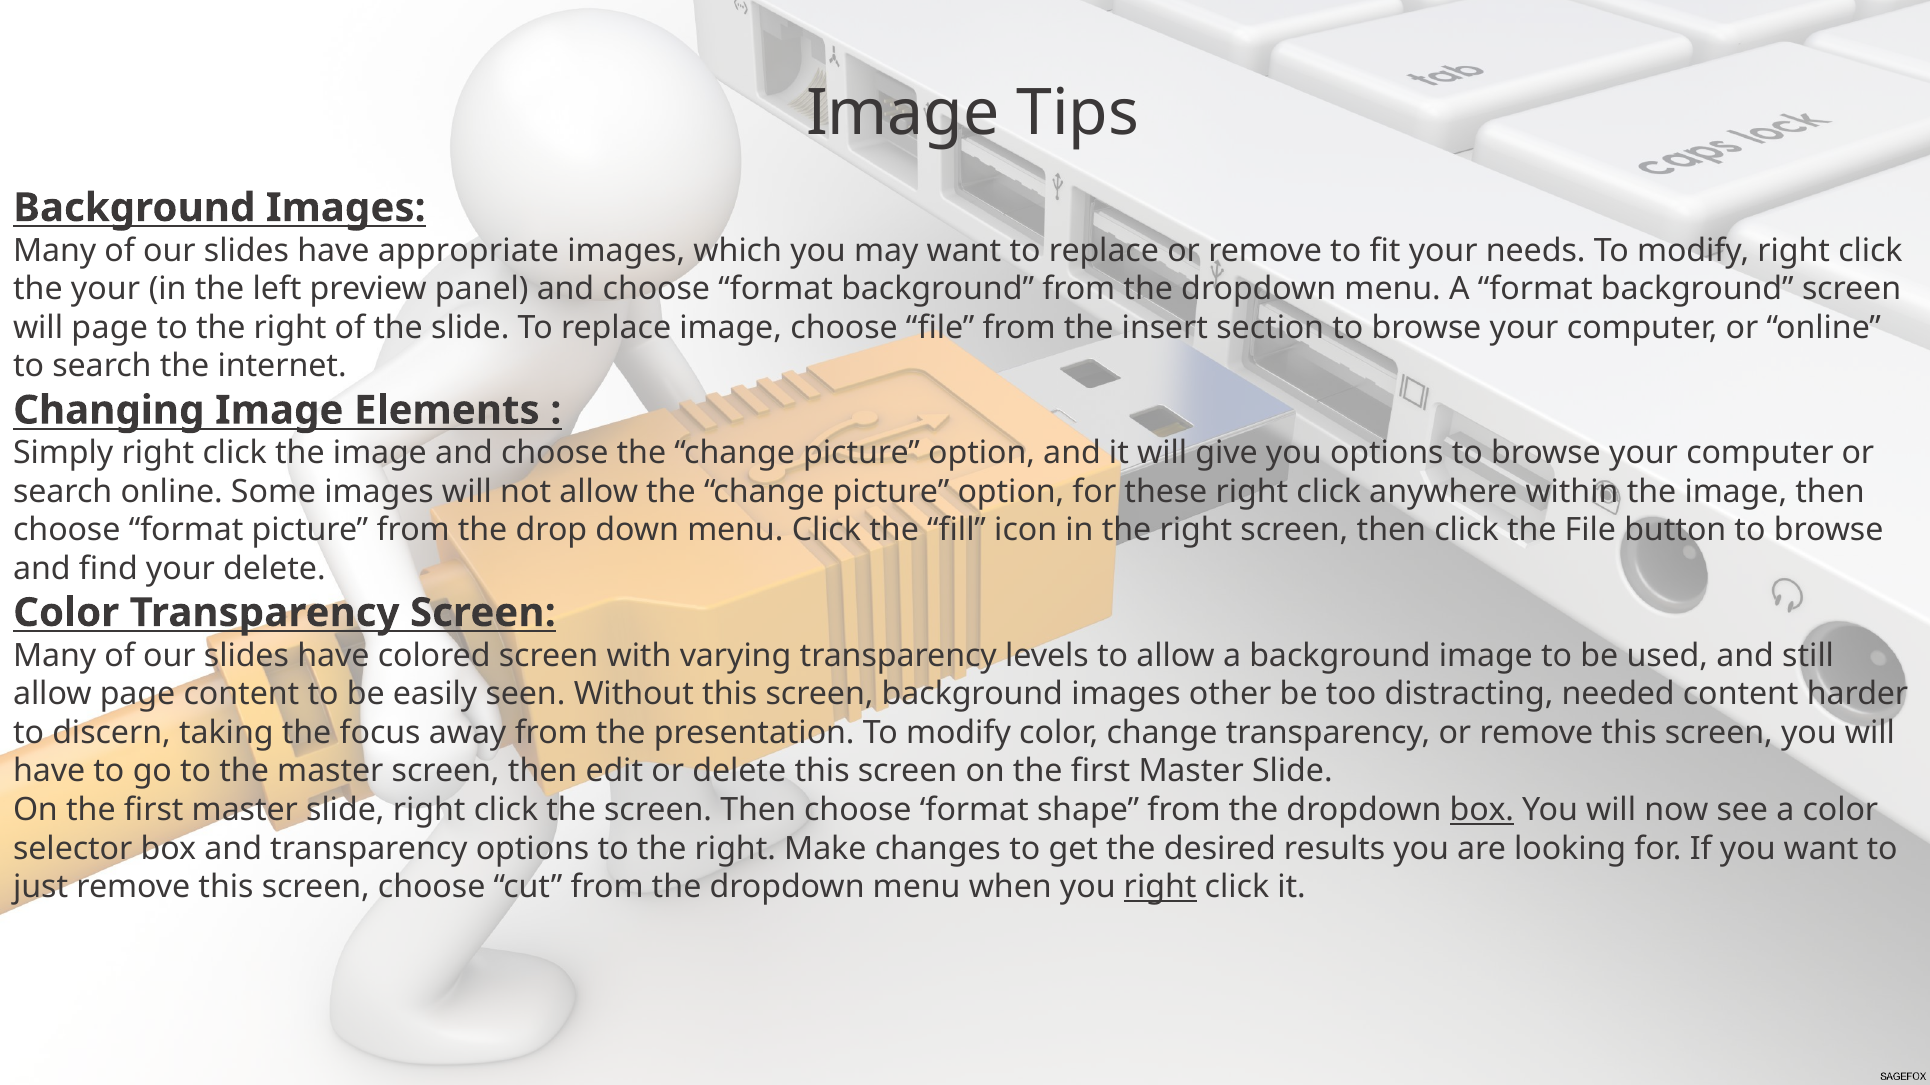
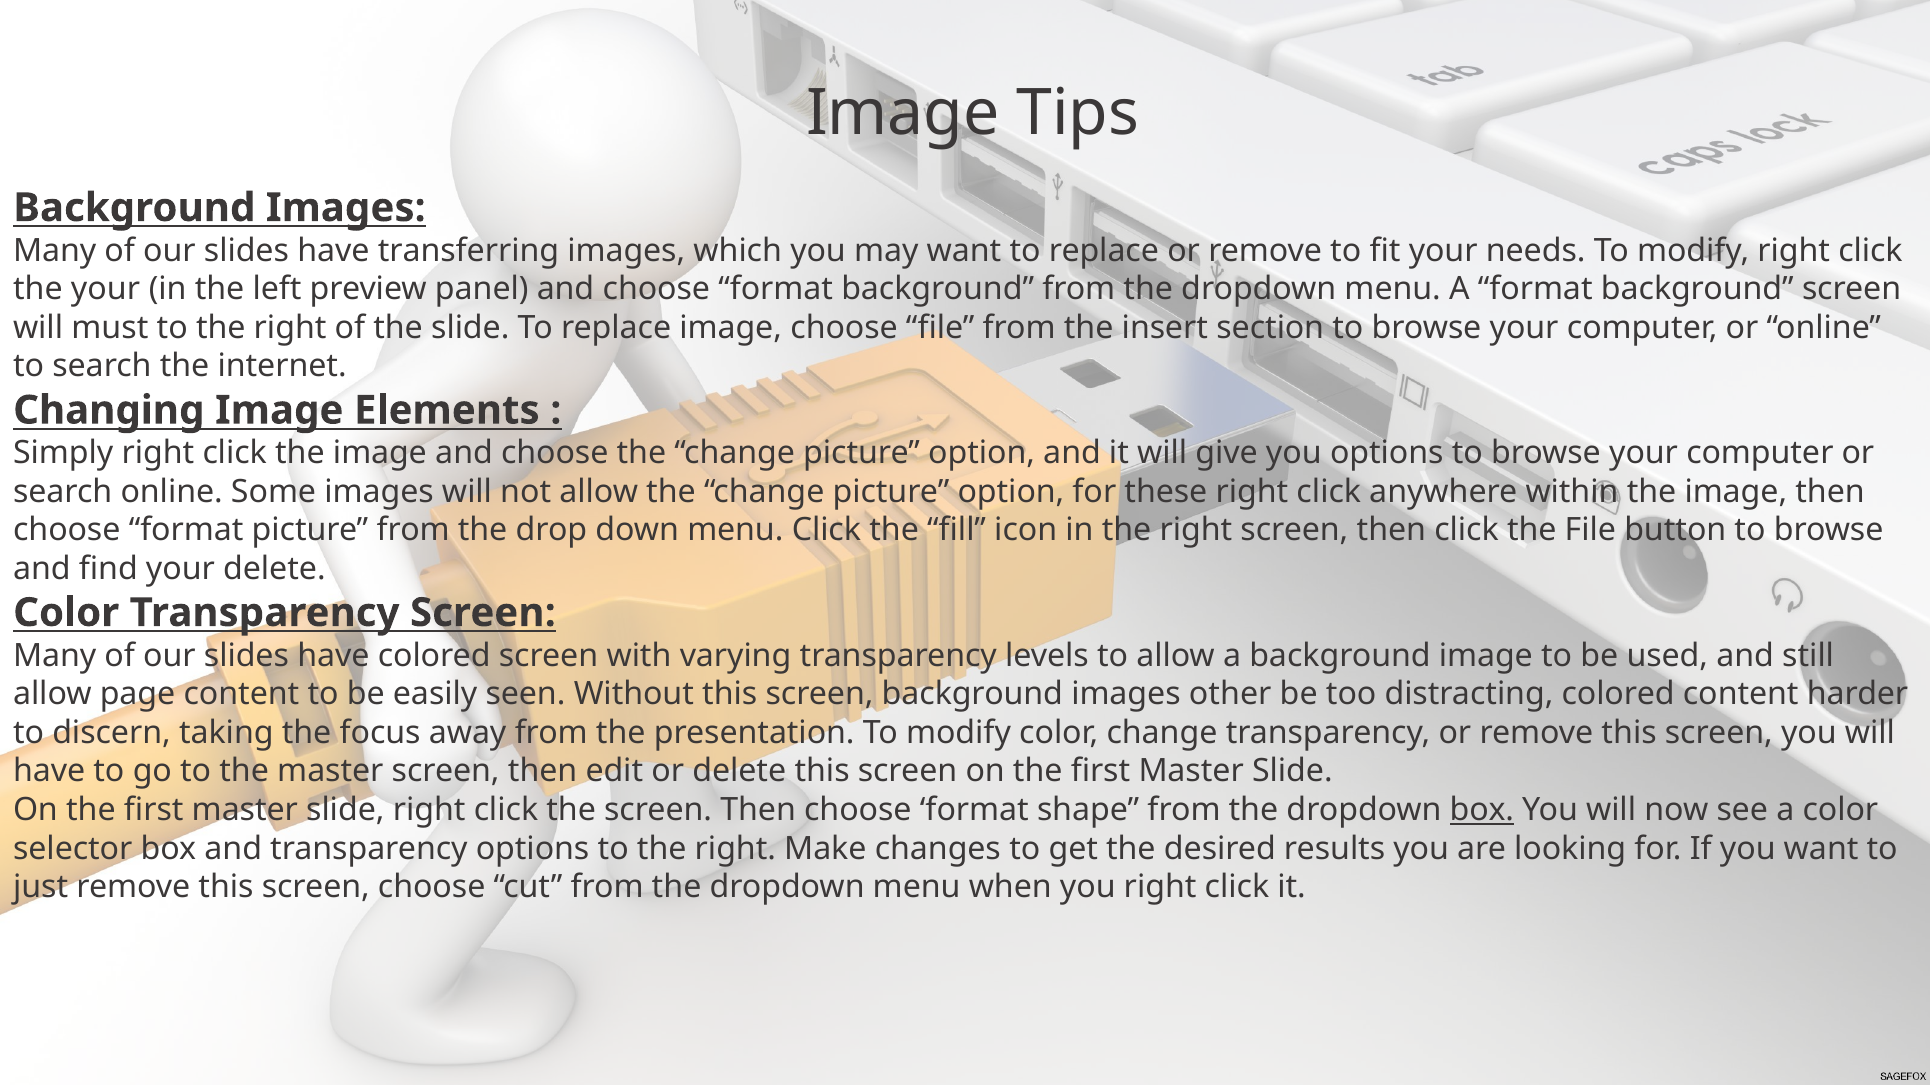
appropriate: appropriate -> transferring
will page: page -> must
distracting needed: needed -> colored
right at (1160, 887) underline: present -> none
